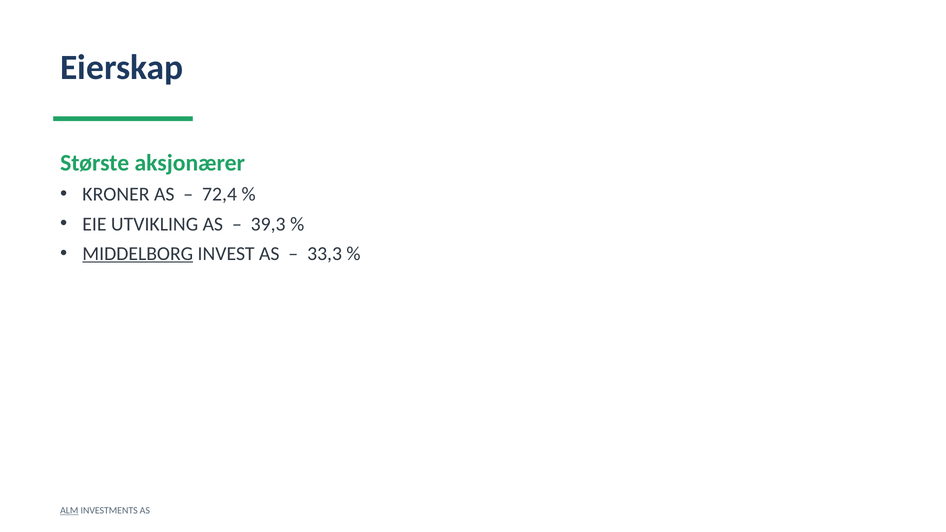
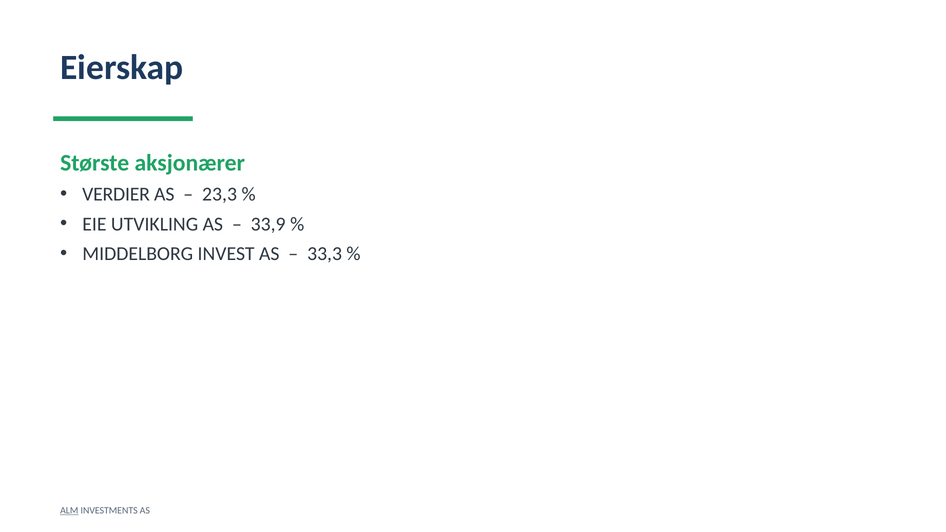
KRONER: KRONER -> VERDIER
72,4: 72,4 -> 23,3
39,3: 39,3 -> 33,9
MIDDELBORG underline: present -> none
